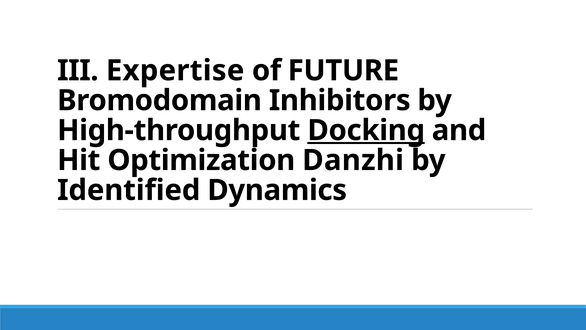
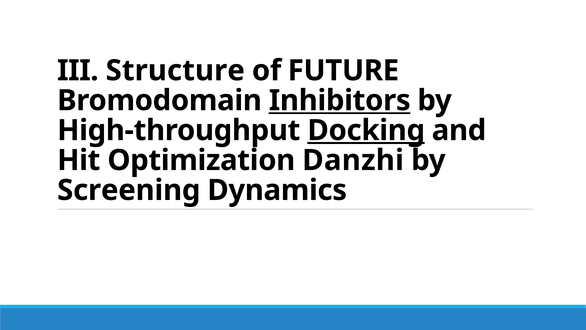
Expertise: Expertise -> Structure
Inhibitors underline: none -> present
Identified: Identified -> Screening
